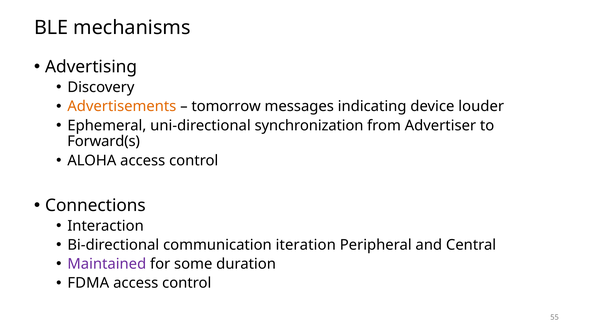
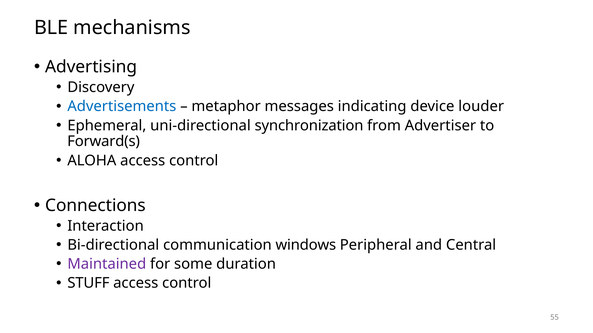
Advertisements colour: orange -> blue
tomorrow: tomorrow -> metaphor
iteration: iteration -> windows
FDMA: FDMA -> STUFF
